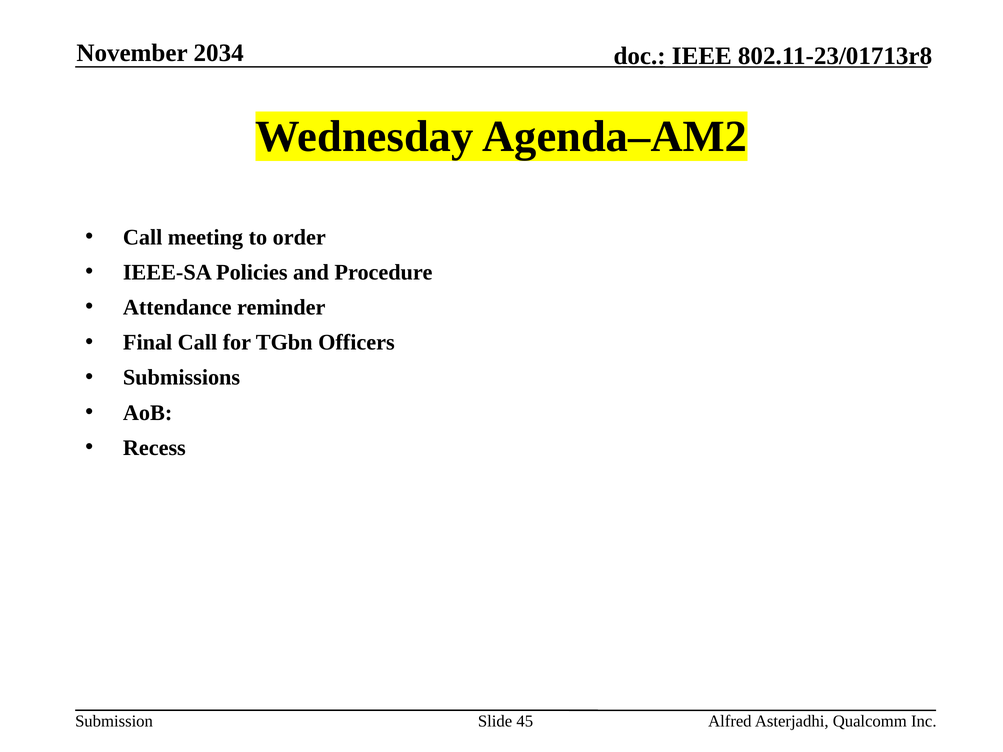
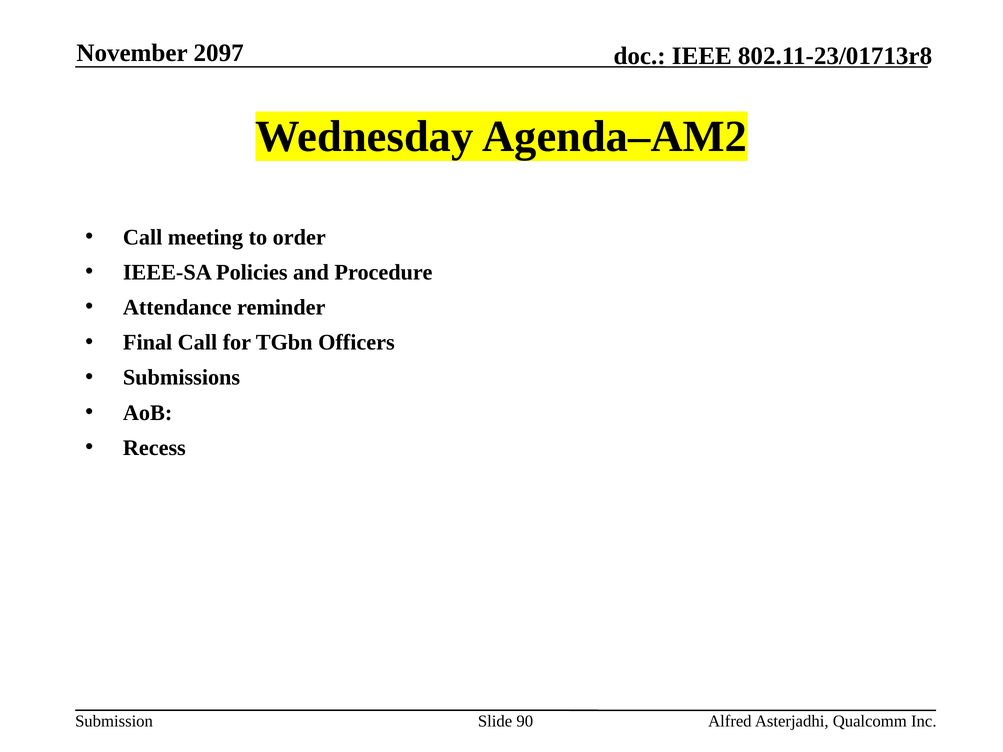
2034: 2034 -> 2097
45: 45 -> 90
